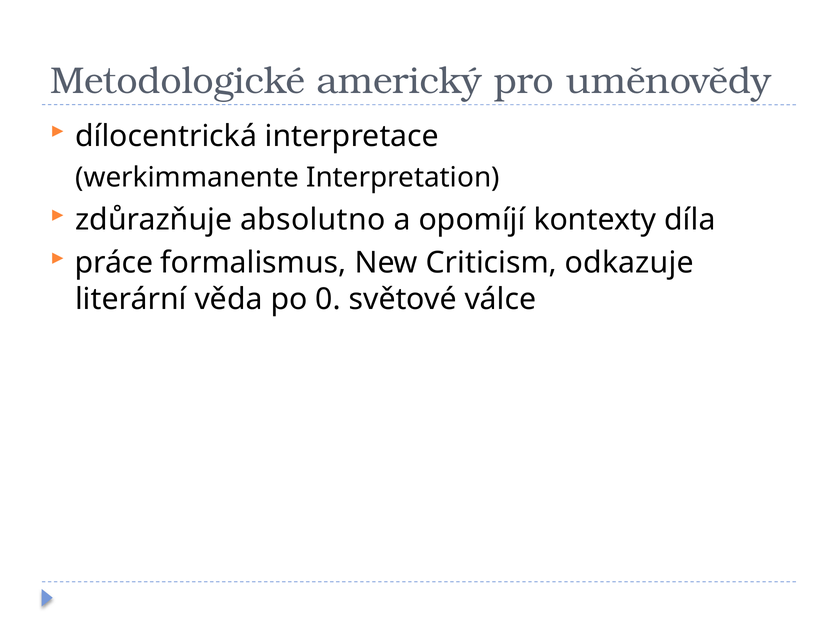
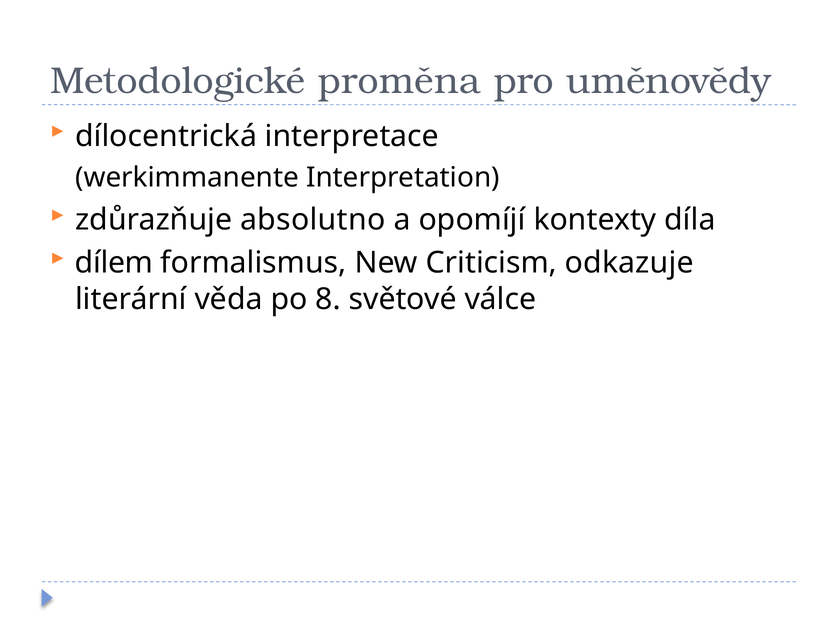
americký: americký -> proměna
práce: práce -> dílem
0: 0 -> 8
